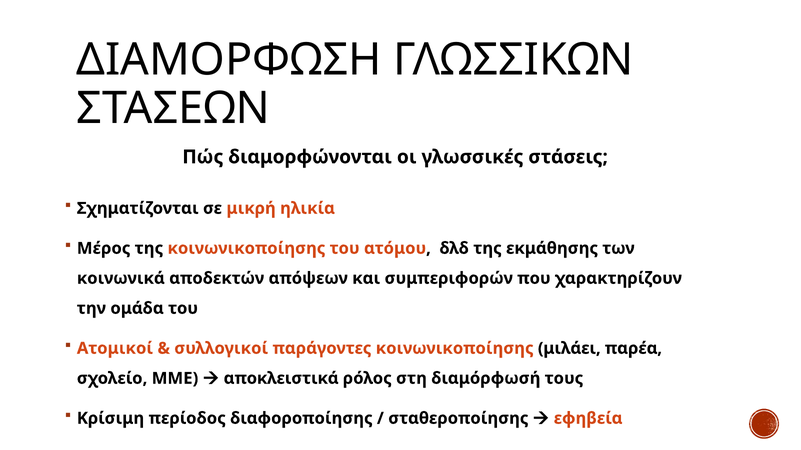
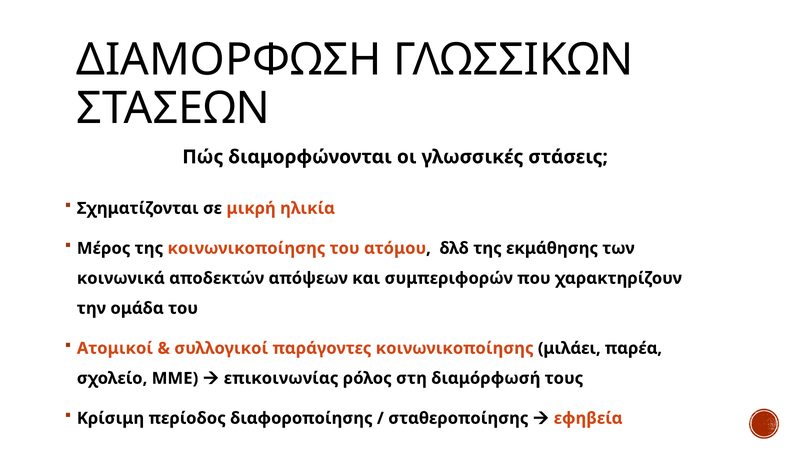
αποκλειστικά: αποκλειστικά -> επικοινωνίας
